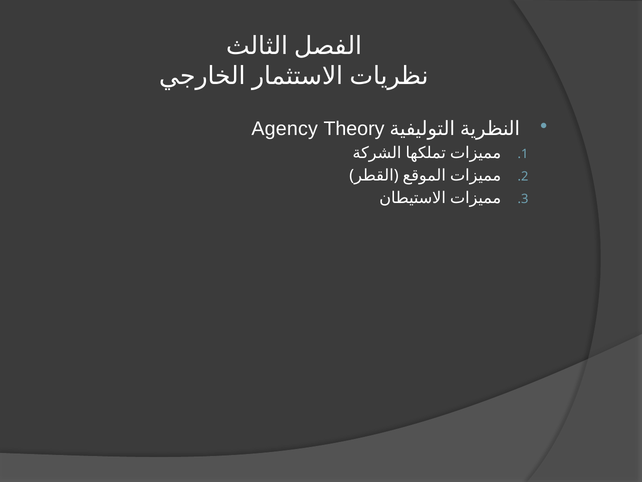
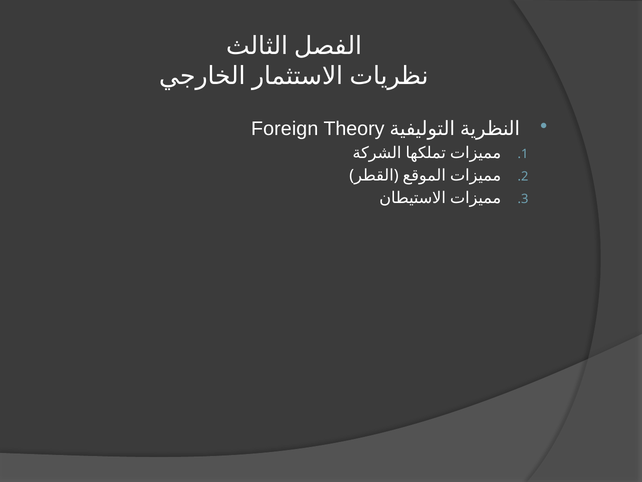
Agency: Agency -> Foreign
